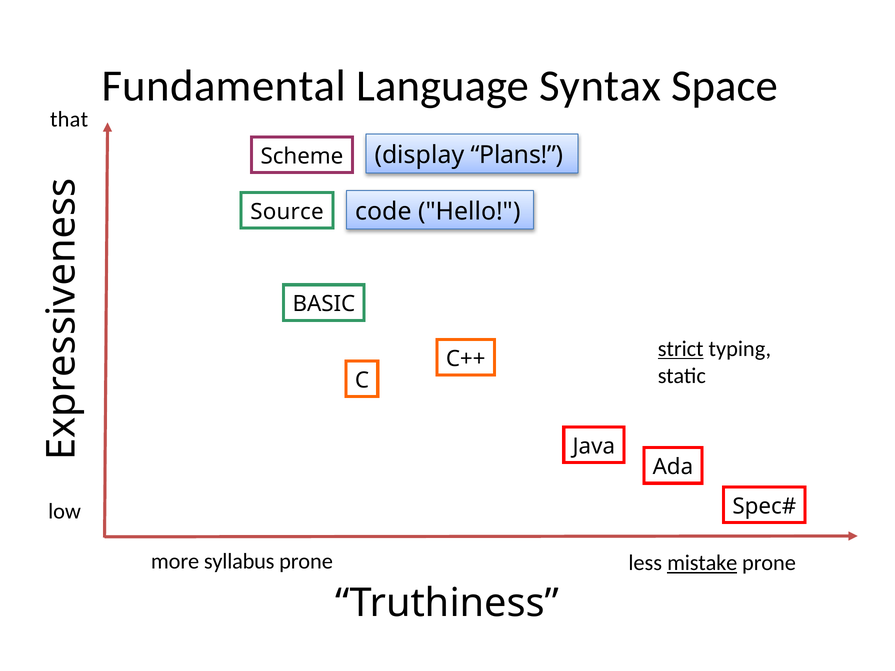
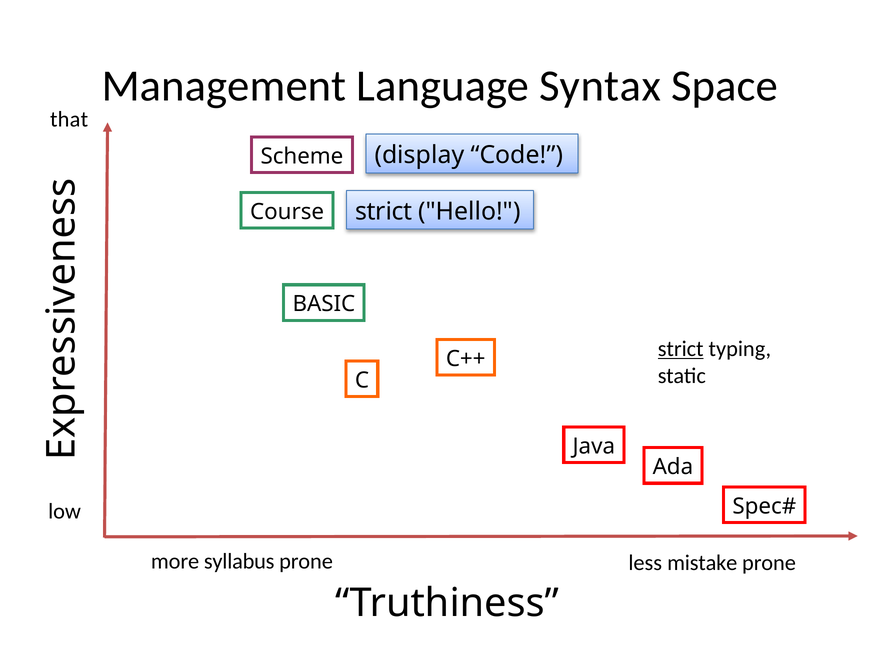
Fundamental: Fundamental -> Management
Plans: Plans -> Code
code at (384, 212): code -> strict
Source: Source -> Course
mistake underline: present -> none
